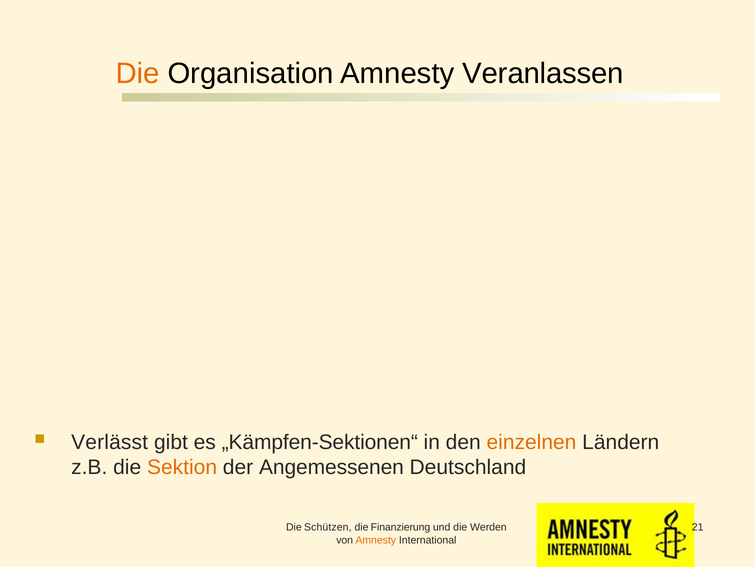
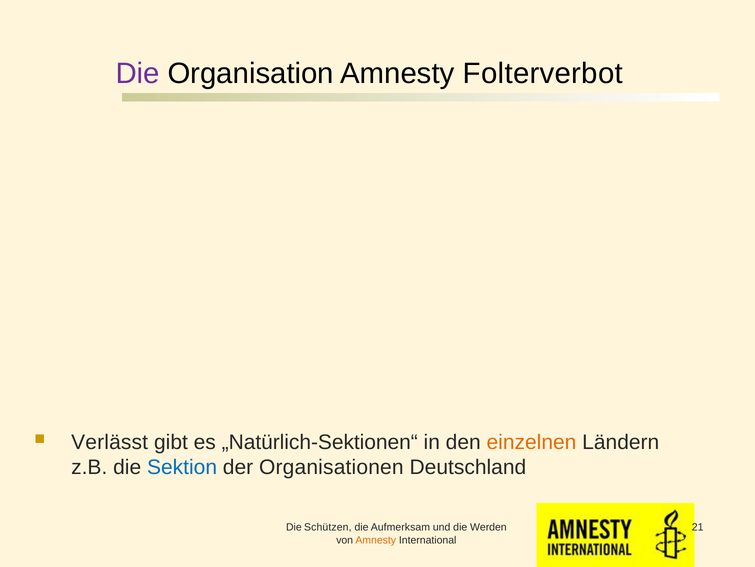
Die at (138, 73) colour: orange -> purple
Veranlassen: Veranlassen -> Folterverbot
„Kämpfen-Sektionen“: „Kämpfen-Sektionen“ -> „Natürlich-Sektionen“
Sektion colour: orange -> blue
Angemessenen: Angemessenen -> Organisationen
Finanzierung: Finanzierung -> Aufmerksam
